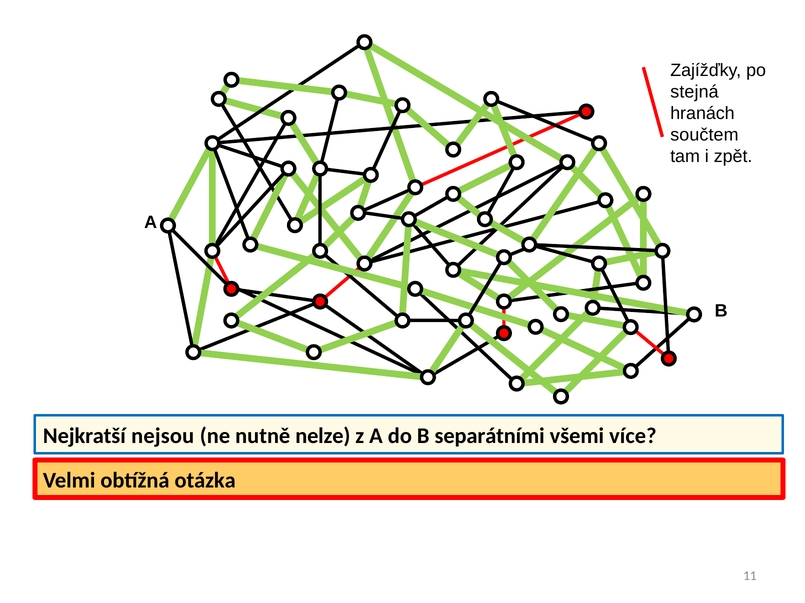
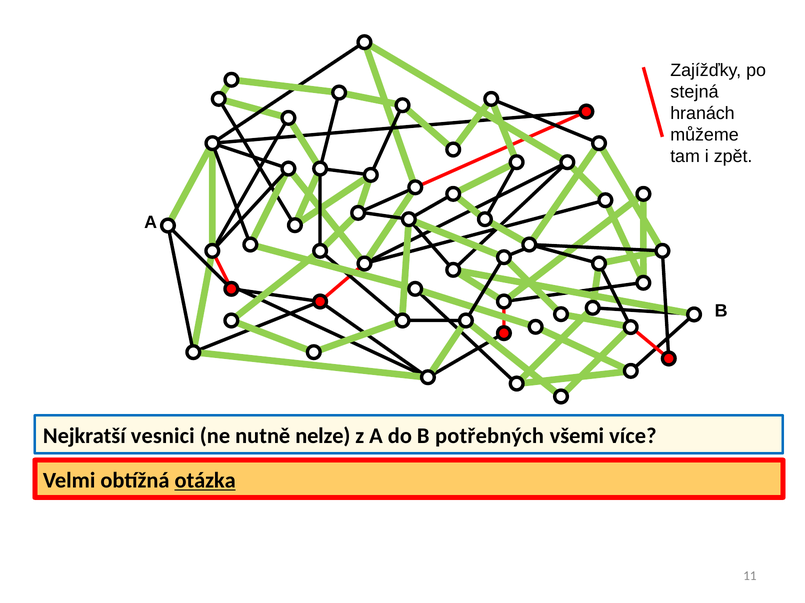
součtem: součtem -> můžeme
nejsou: nejsou -> vesnici
separátními: separátními -> potřebných
otázka underline: none -> present
